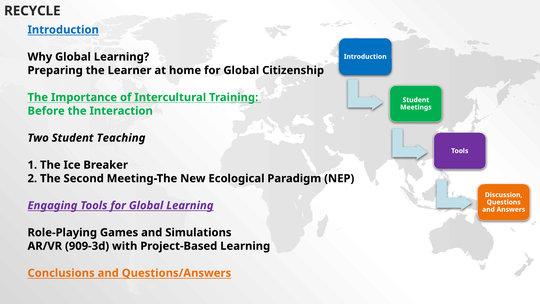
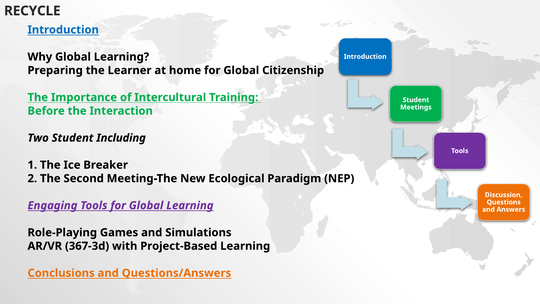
Teaching: Teaching -> Including
909-3d: 909-3d -> 367-3d
